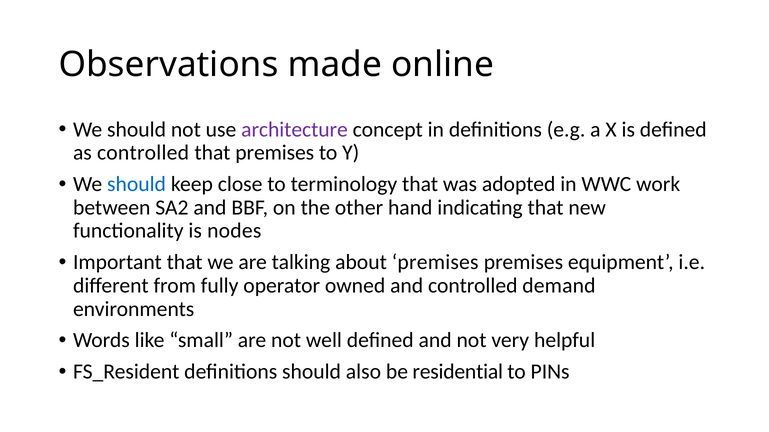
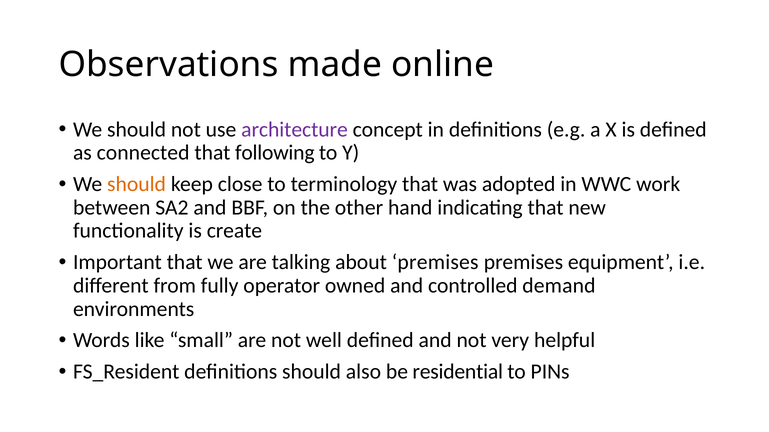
as controlled: controlled -> connected
that premises: premises -> following
should at (137, 184) colour: blue -> orange
nodes: nodes -> create
